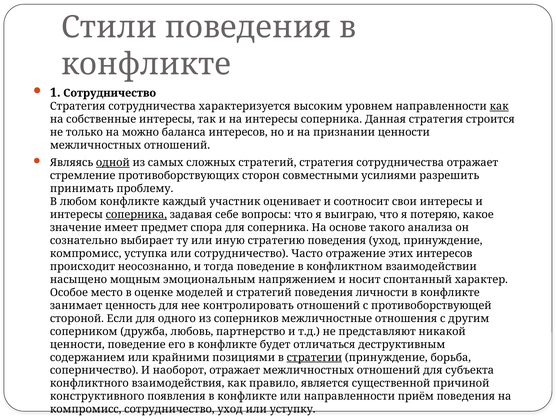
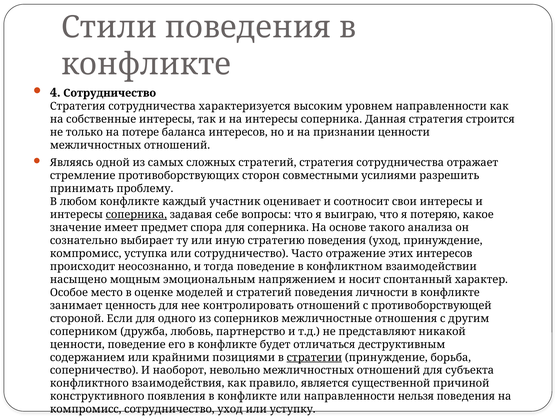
1: 1 -> 4
как at (499, 106) underline: present -> none
можно: можно -> потере
одной underline: present -> none
наоборот отражает: отражает -> невольно
приём: приём -> нельзя
